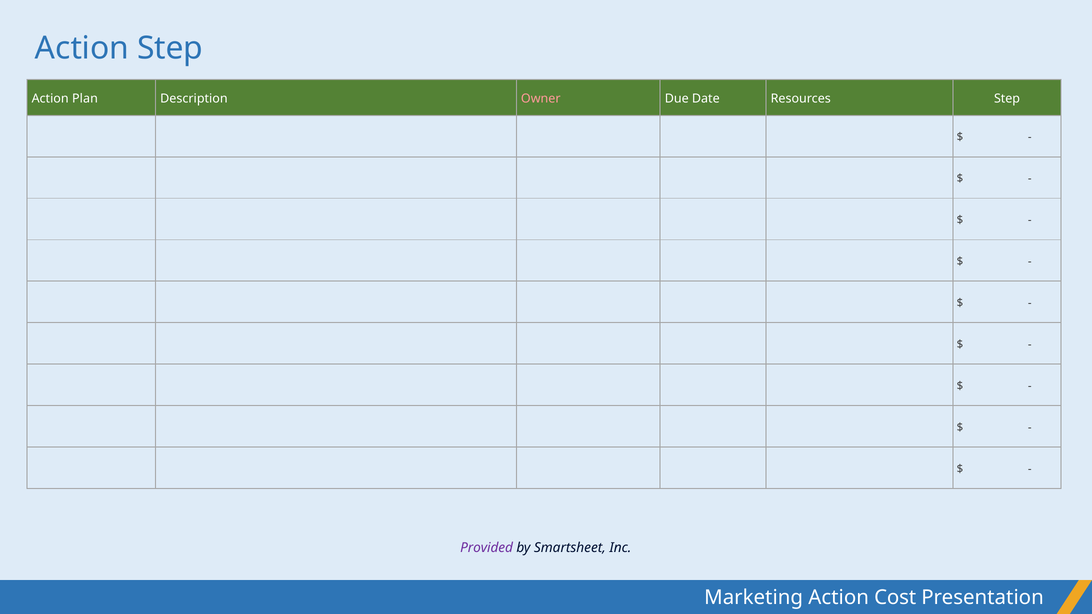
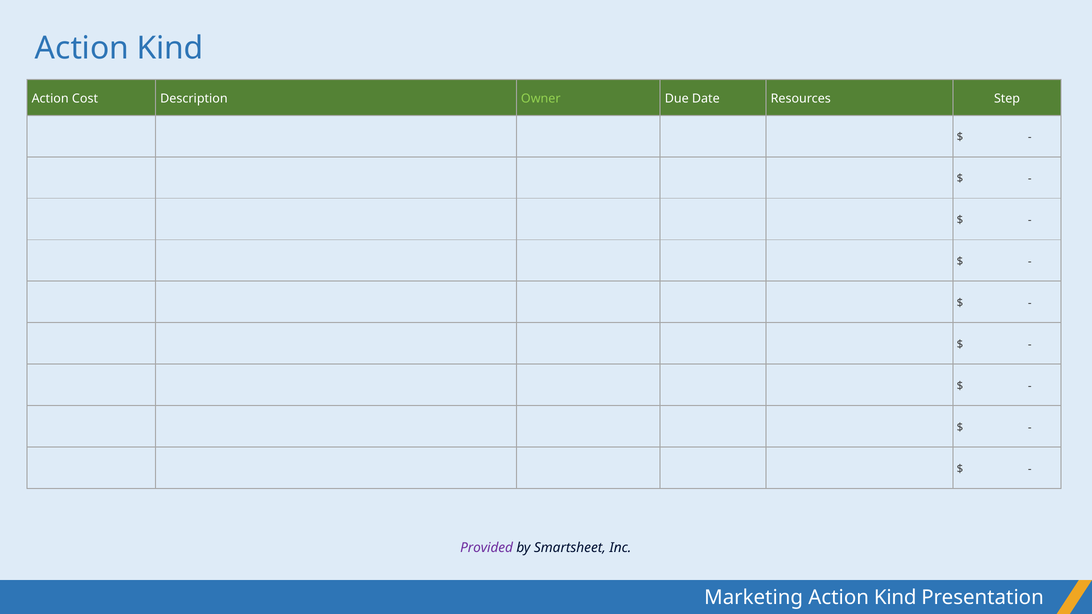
Step at (170, 48): Step -> Kind
Plan: Plan -> Cost
Owner colour: pink -> light green
Marketing Action Cost: Cost -> Kind
